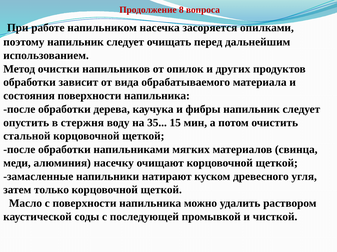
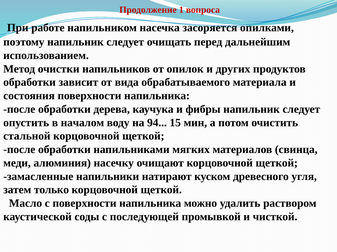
8: 8 -> 1
стержня: стержня -> началом
35: 35 -> 94
